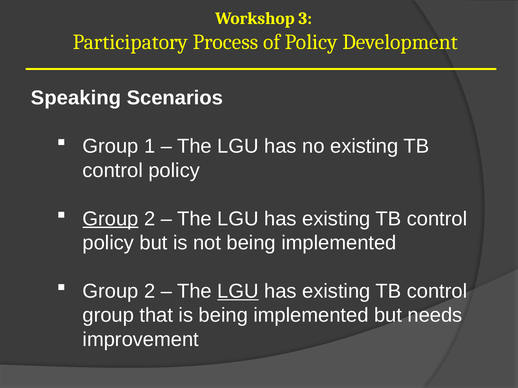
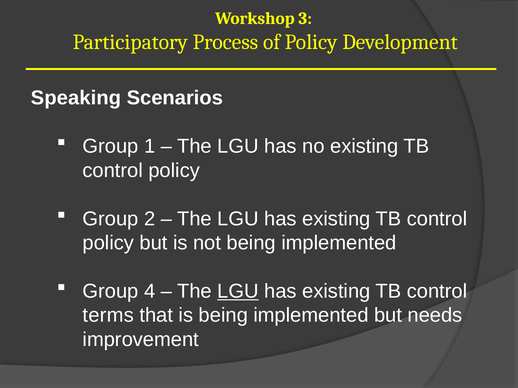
Group at (111, 219) underline: present -> none
2 at (150, 292): 2 -> 4
group at (108, 316): group -> terms
